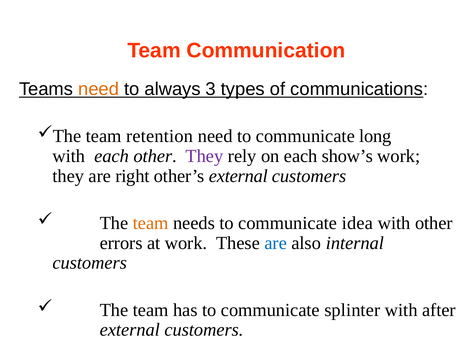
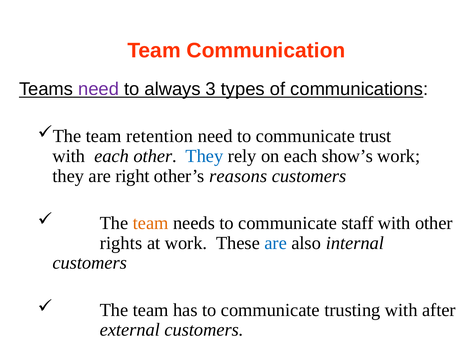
need at (99, 89) colour: orange -> purple
long: long -> trust
They at (204, 156) colour: purple -> blue
other’s external: external -> reasons
idea: idea -> staff
errors: errors -> rights
splinter: splinter -> trusting
